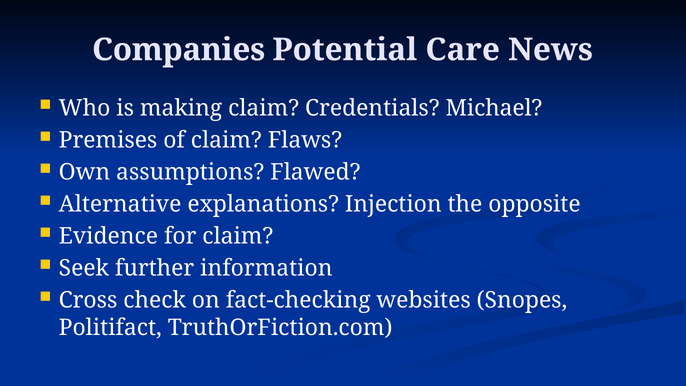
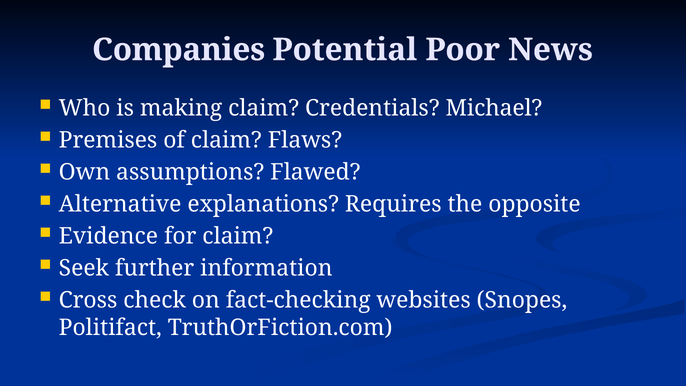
Care: Care -> Poor
Injection: Injection -> Requires
